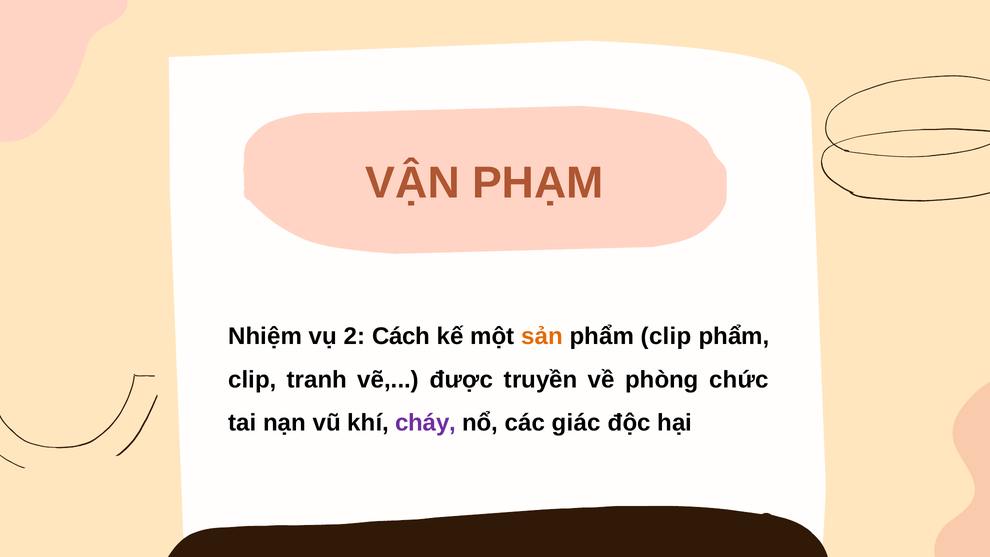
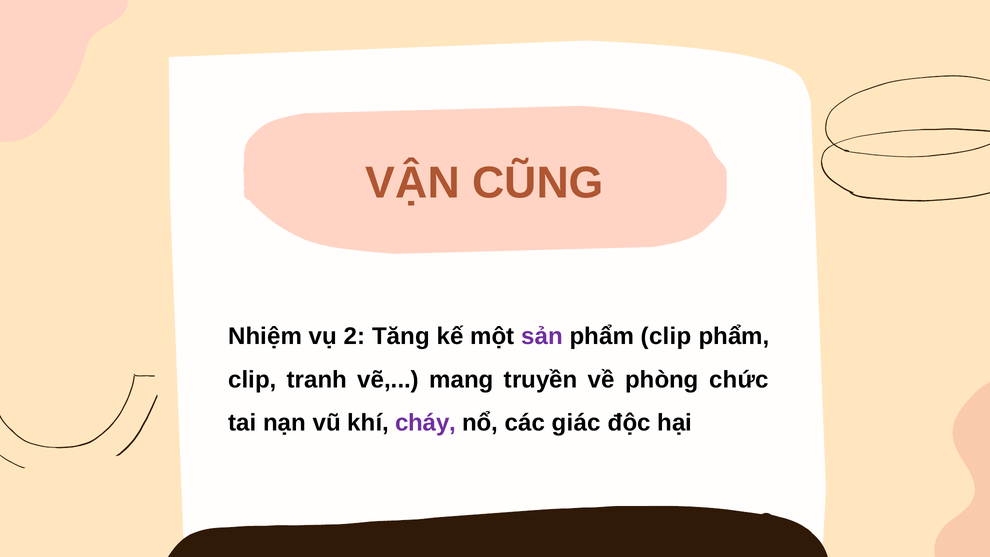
PHẠM: PHẠM -> CŨNG
Cách: Cách -> Tăng
sản colour: orange -> purple
được: được -> mang
